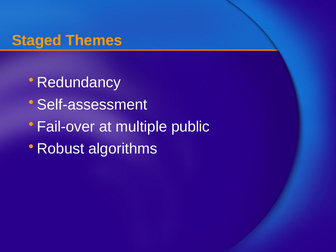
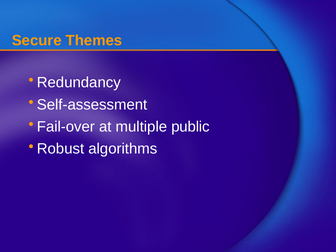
Staged: Staged -> Secure
